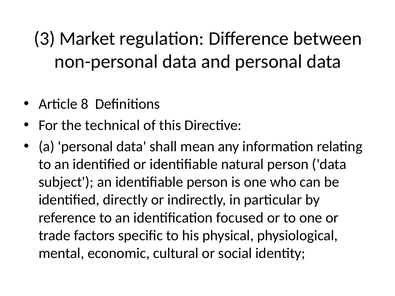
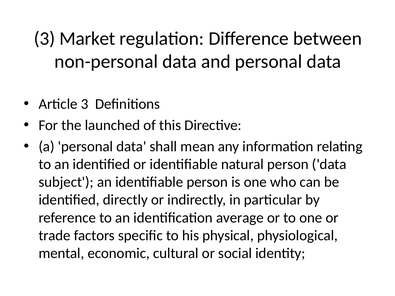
Article 8: 8 -> 3
technical: technical -> launched
focused: focused -> average
